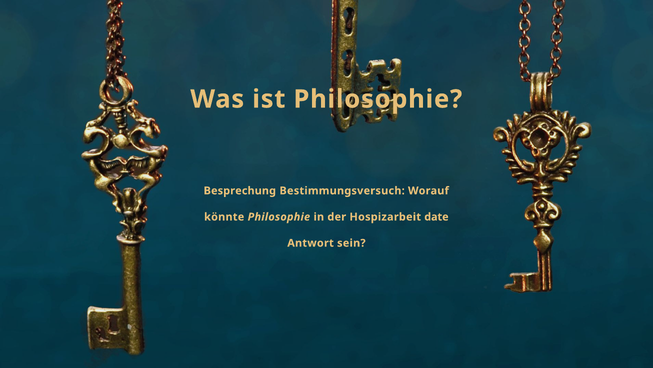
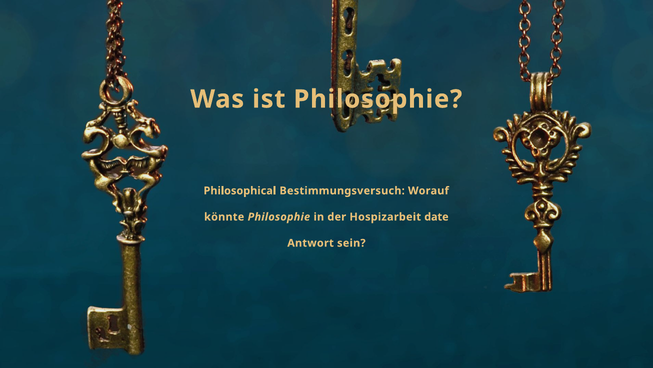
Besprechung: Besprechung -> Philosophical
